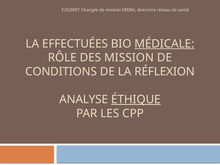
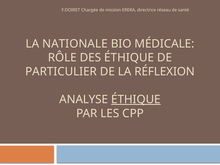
EFFECTUÉES: EFFECTUÉES -> NATIONALE
MÉDICALE underline: present -> none
DES MISSION: MISSION -> ÉTHIQUE
CONDITIONS: CONDITIONS -> PARTICULIER
